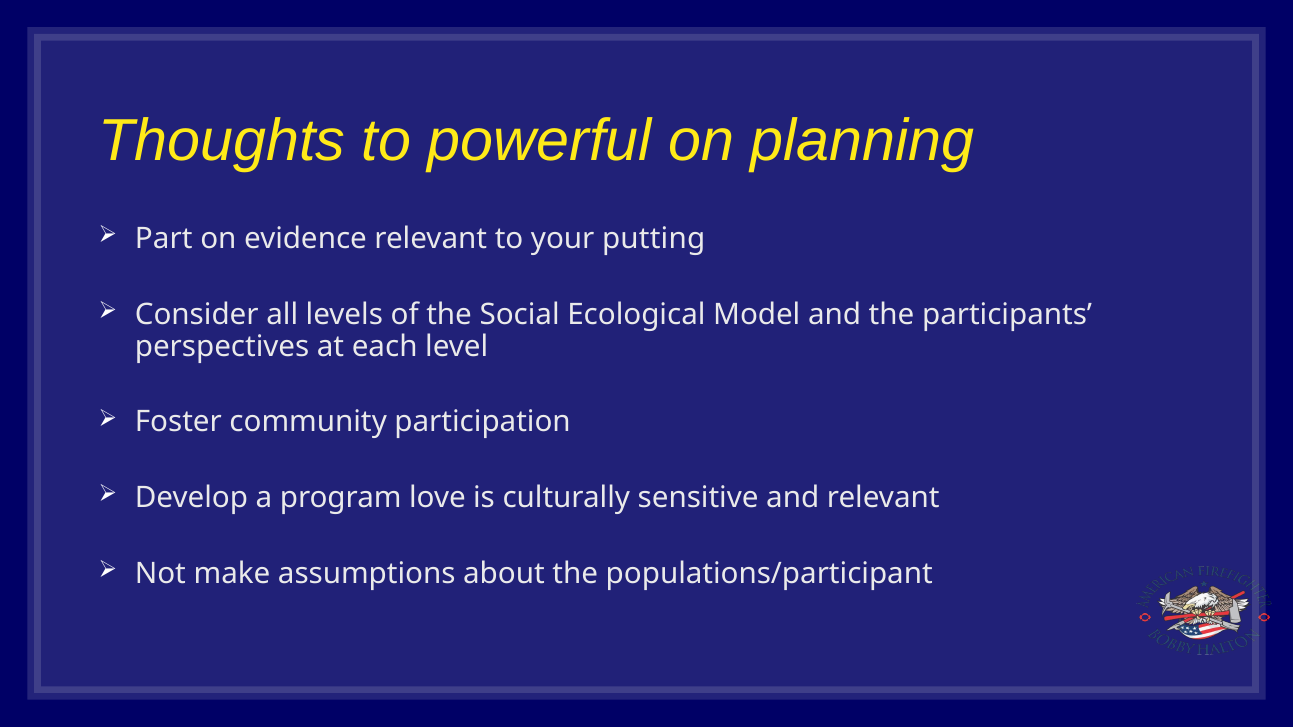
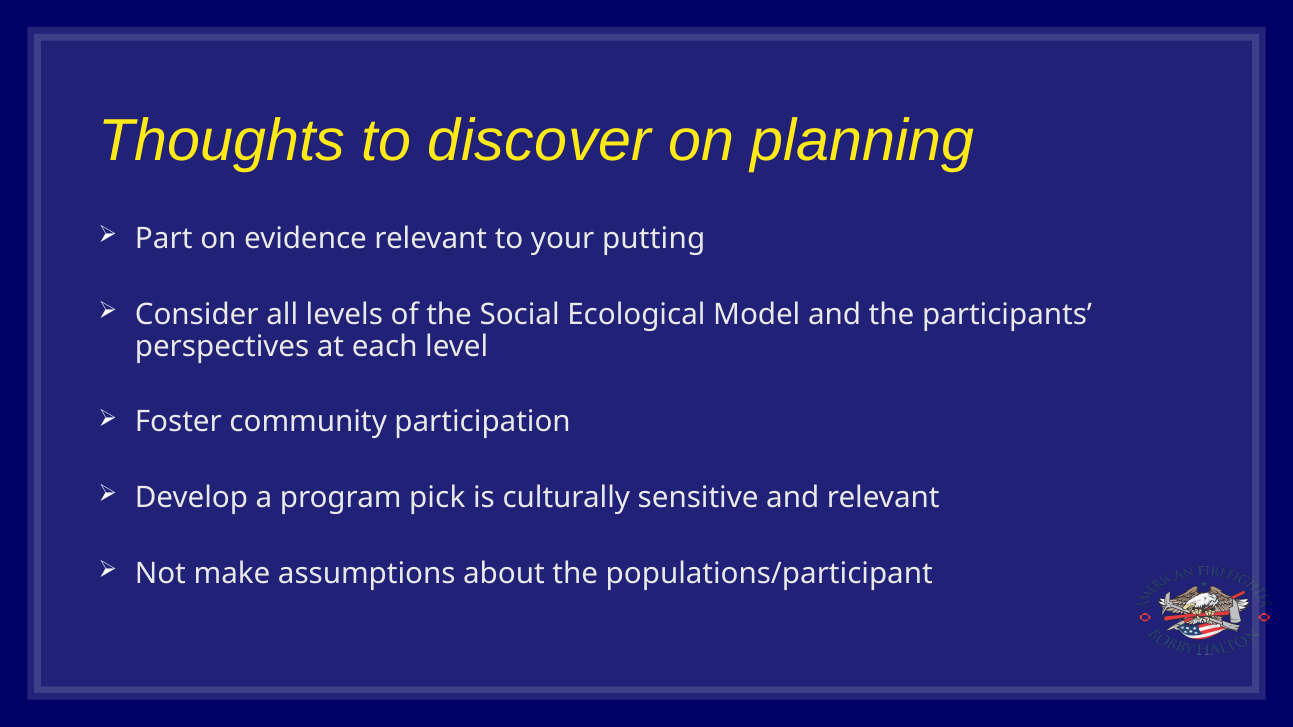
powerful: powerful -> discover
love: love -> pick
